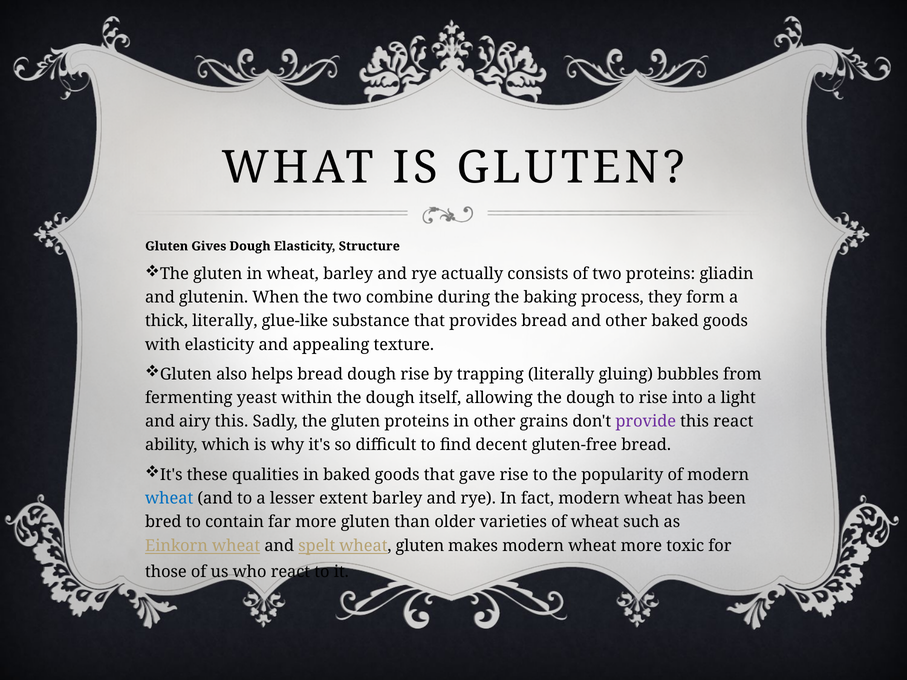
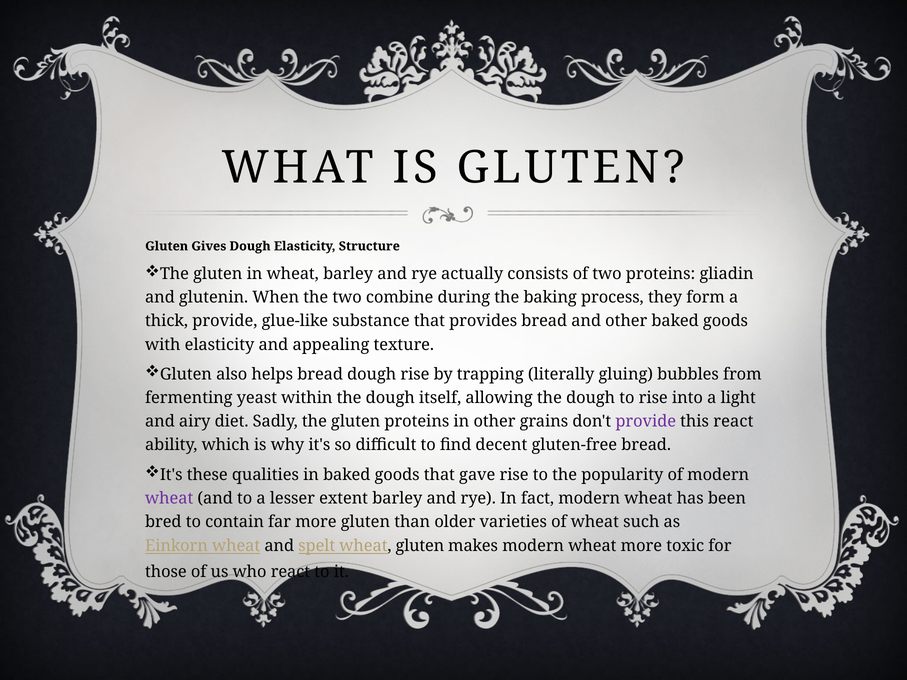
thick literally: literally -> provide
airy this: this -> diet
wheat at (169, 498) colour: blue -> purple
